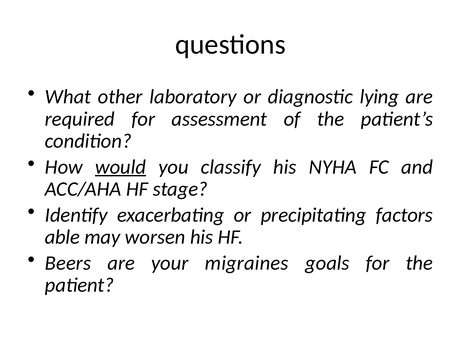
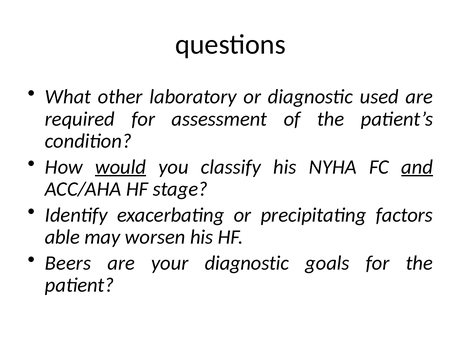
lying: lying -> used
and underline: none -> present
your migraines: migraines -> diagnostic
